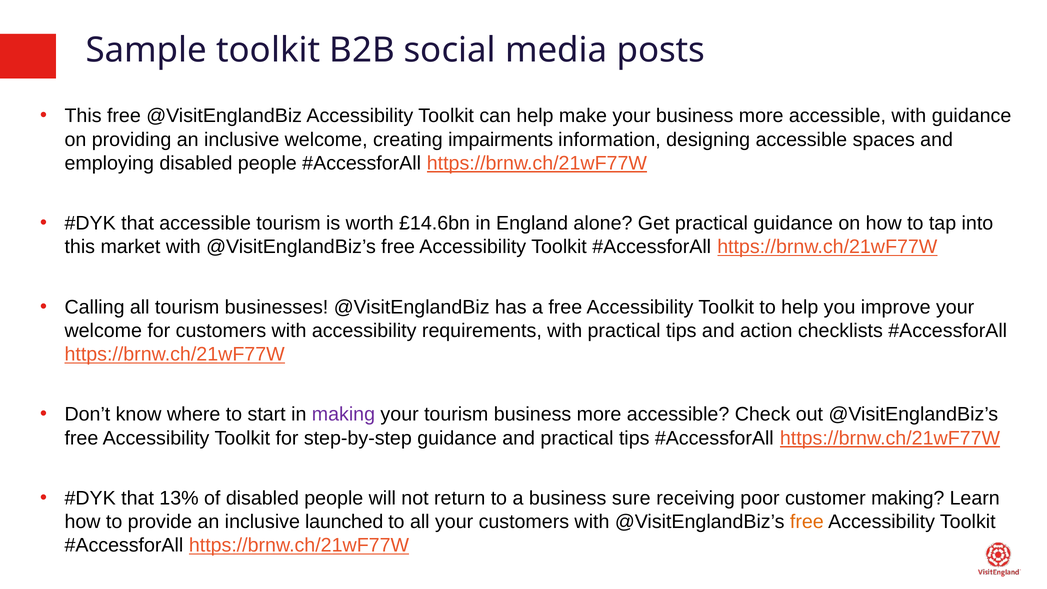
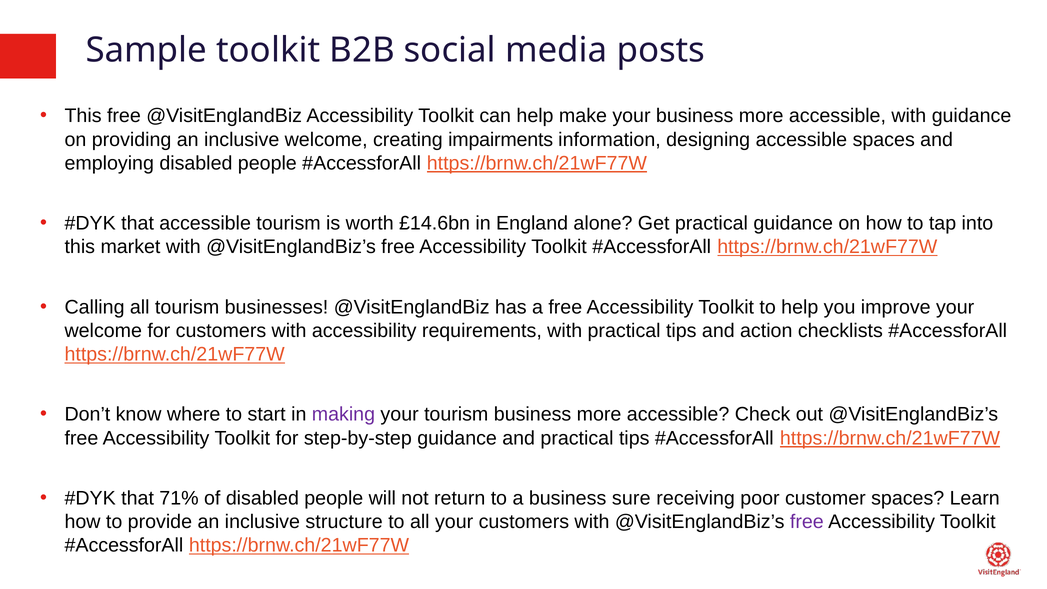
13%: 13% -> 71%
customer making: making -> spaces
launched: launched -> structure
free at (807, 522) colour: orange -> purple
